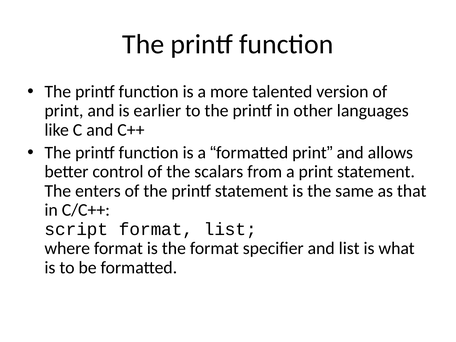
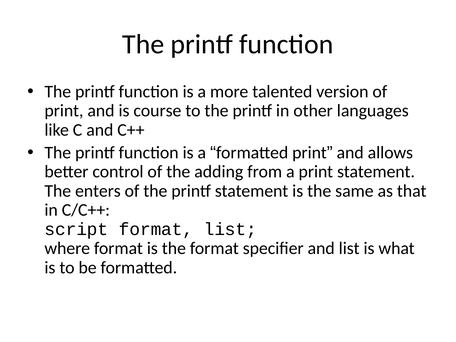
earlier: earlier -> course
scalars: scalars -> adding
